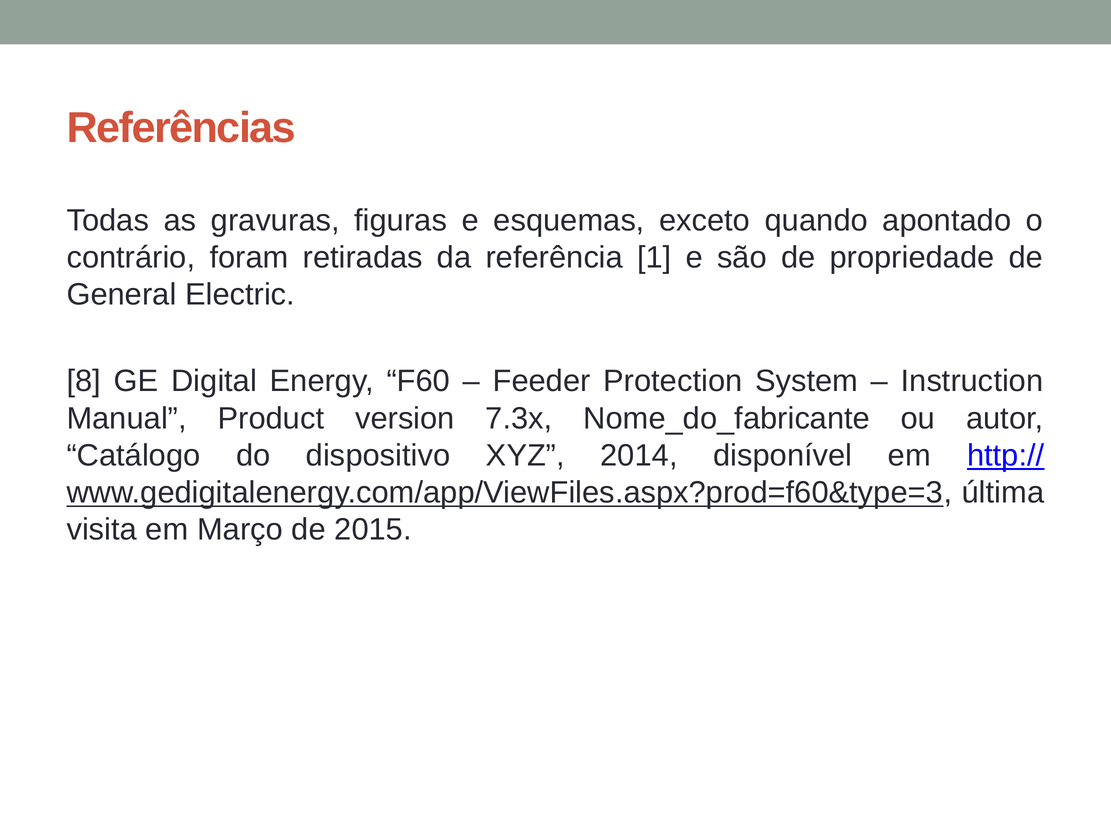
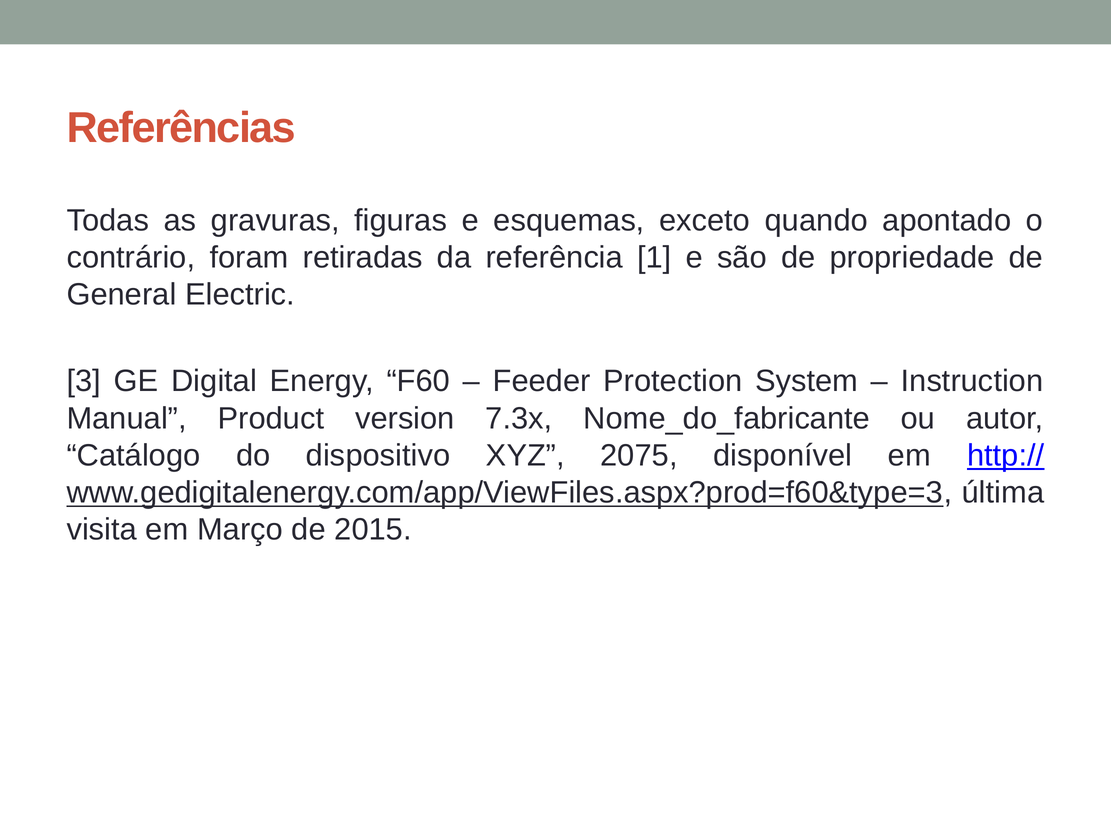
8: 8 -> 3
2014: 2014 -> 2075
